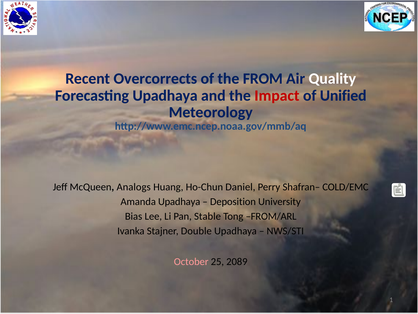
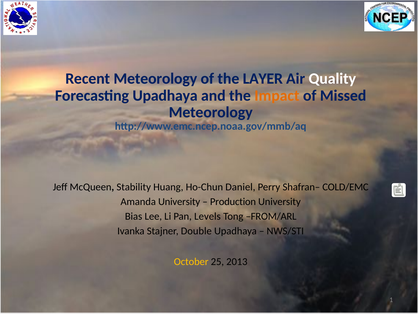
Recent Overcorrects: Overcorrects -> Meteorology
FROM: FROM -> LAYER
Impact colour: red -> orange
Unified: Unified -> Missed
Analogs: Analogs -> Stability
Amanda Upadhaya: Upadhaya -> University
Deposition: Deposition -> Production
Stable: Stable -> Levels
October colour: pink -> yellow
2089: 2089 -> 2013
